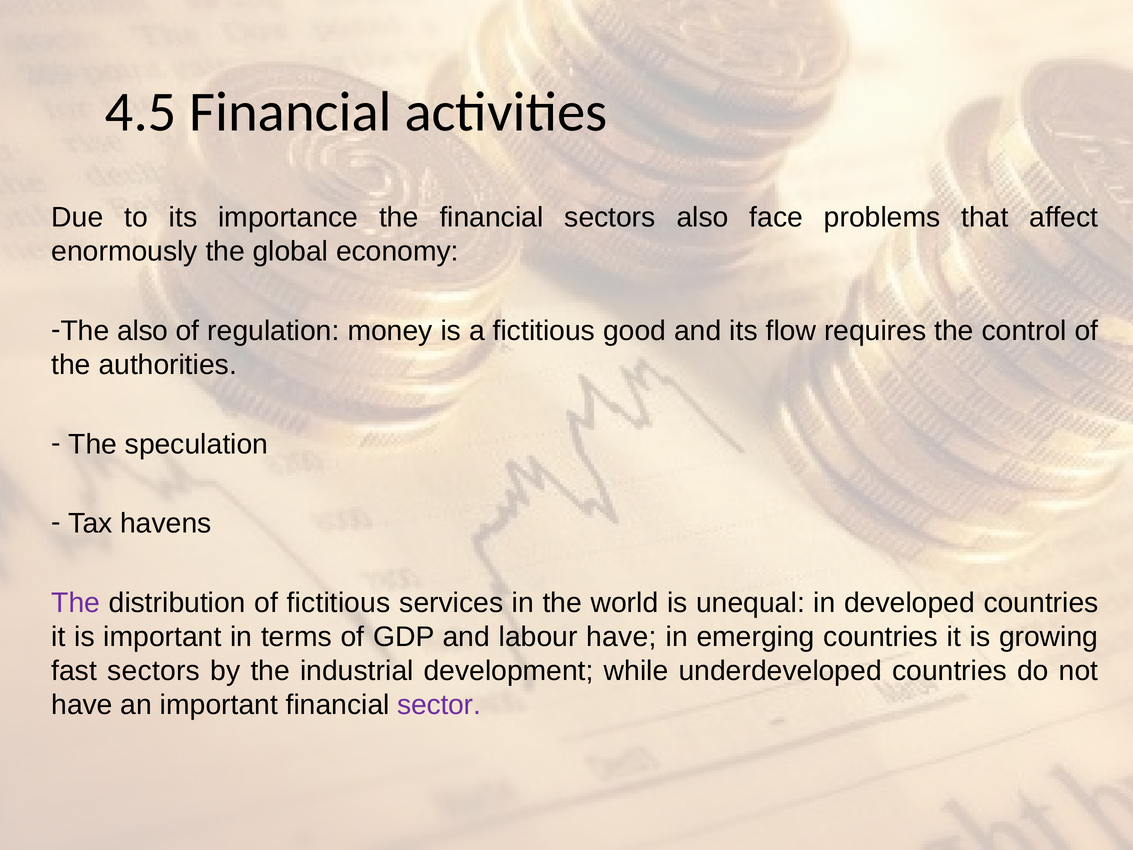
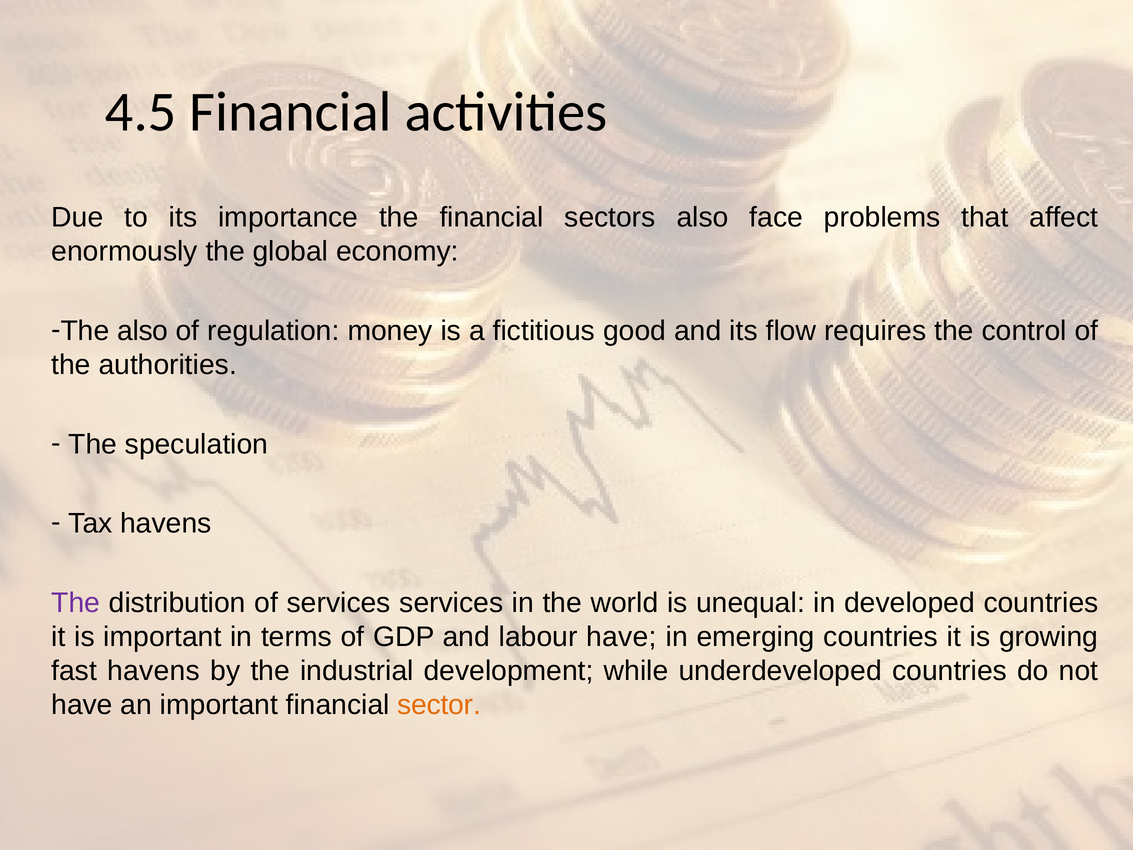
of fictitious: fictitious -> services
fast sectors: sectors -> havens
sector colour: purple -> orange
